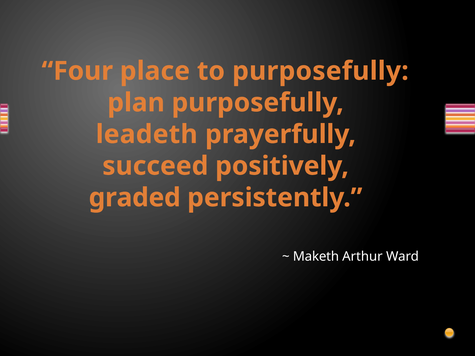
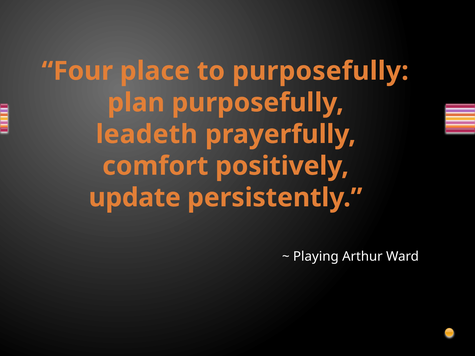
succeed: succeed -> comfort
graded: graded -> update
Maketh: Maketh -> Playing
